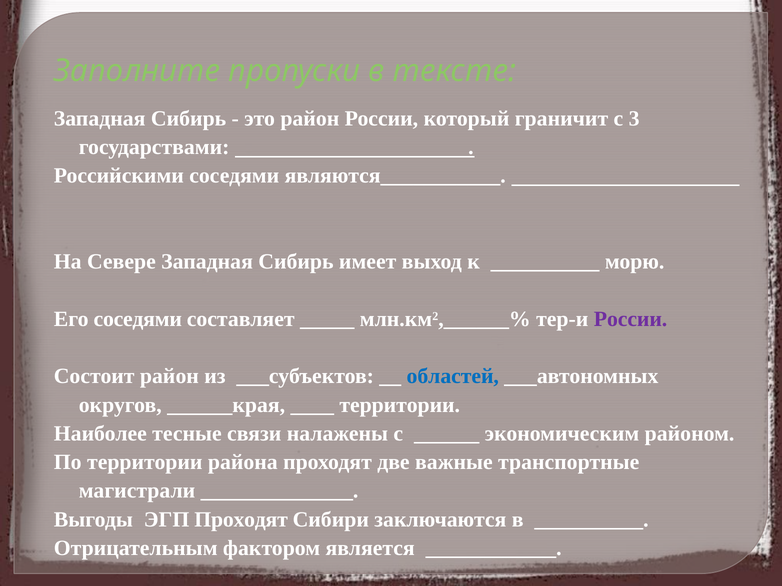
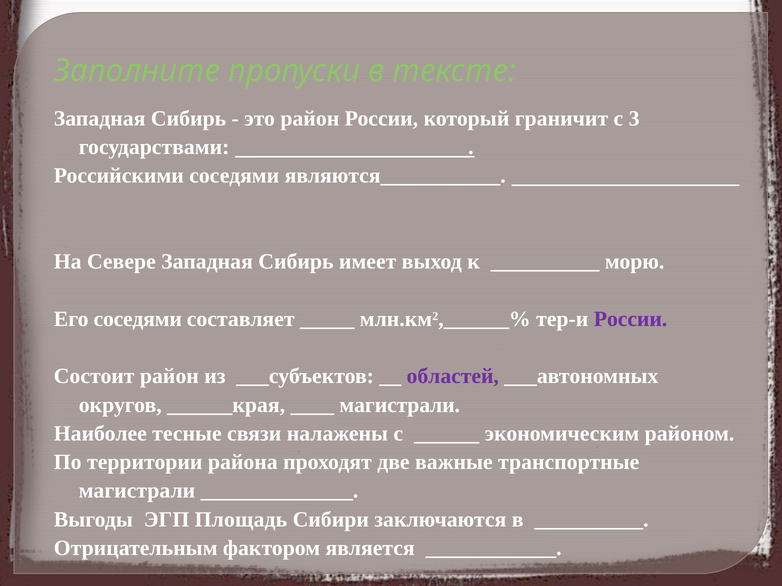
областей colour: blue -> purple
территории at (400, 405): территории -> магистрали
ЭГП Проходят: Проходят -> Площадь
